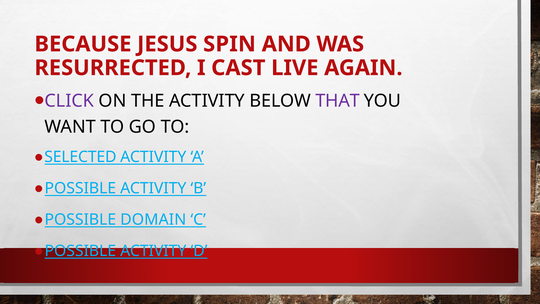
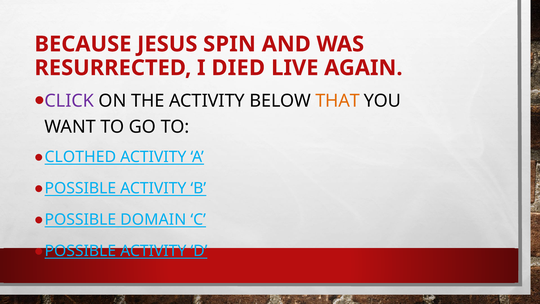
CAST: CAST -> DIED
THAT colour: purple -> orange
SELECTED: SELECTED -> CLOTHED
